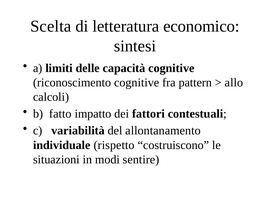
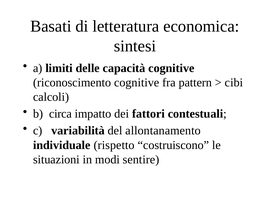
Scelta: Scelta -> Basati
economico: economico -> economica
allo: allo -> cibi
fatto: fatto -> circa
